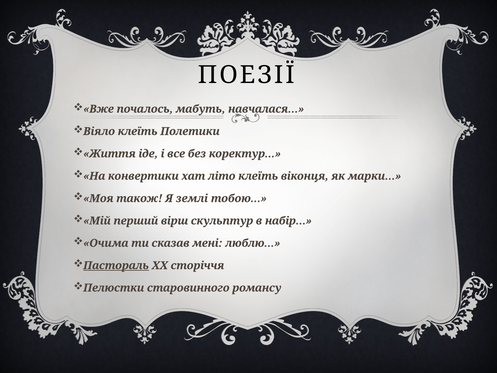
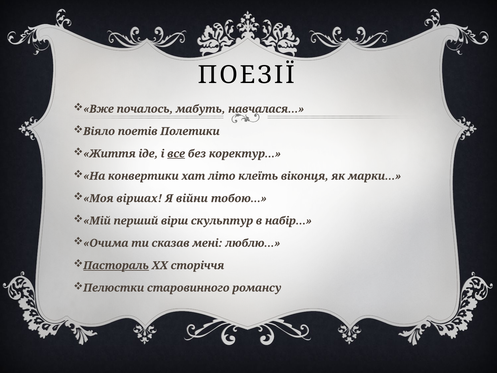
Віяло клеїть: клеїть -> поетів
все underline: none -> present
також: також -> віршах
землі: землі -> війни
